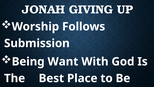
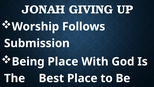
Being Want: Want -> Place
